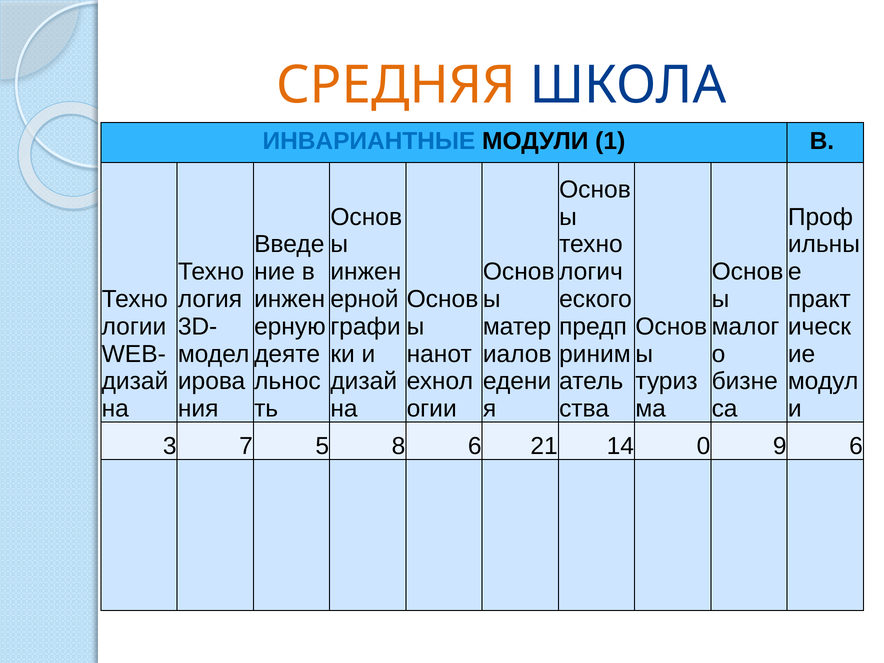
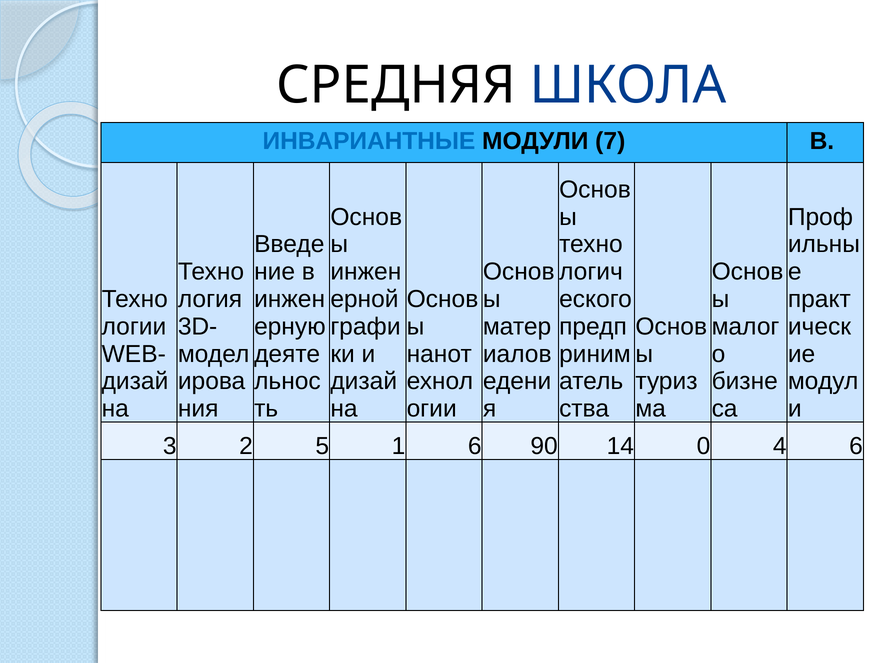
СРЕДНЯЯ colour: orange -> black
1: 1 -> 7
7: 7 -> 2
8: 8 -> 1
21: 21 -> 90
9: 9 -> 4
